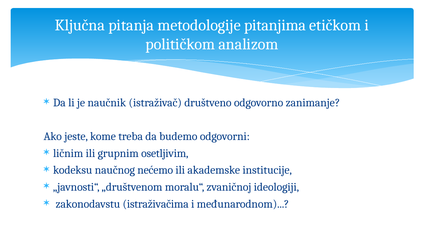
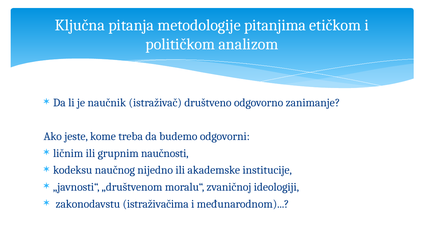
osetljivim: osetljivim -> naučnosti
nećemo: nećemo -> nijedno
